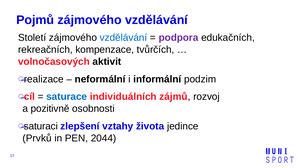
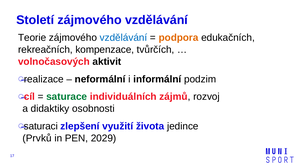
Pojmů: Pojmů -> Století
Století: Století -> Teorie
podpora colour: purple -> orange
saturace colour: blue -> green
pozitivně: pozitivně -> didaktiky
vztahy: vztahy -> využití
2044: 2044 -> 2029
